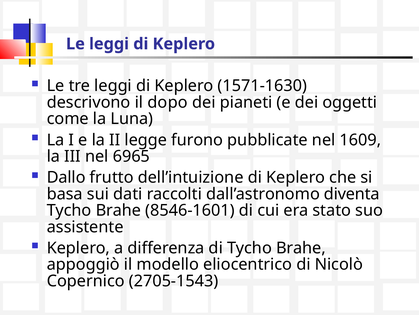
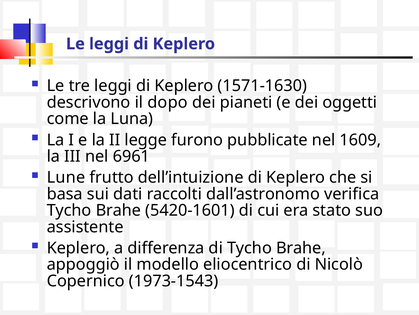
6965: 6965 -> 6961
Dallo: Dallo -> Lune
diventa: diventa -> verifica
8546-1601: 8546-1601 -> 5420-1601
2705-1543: 2705-1543 -> 1973-1543
